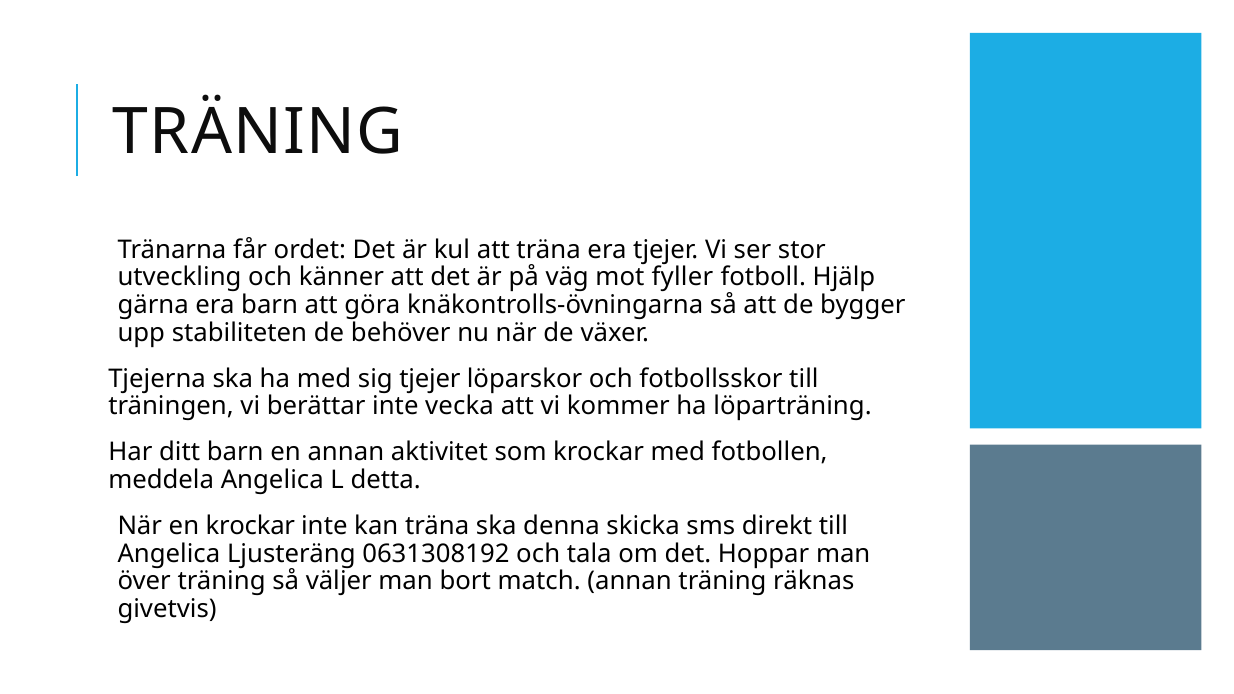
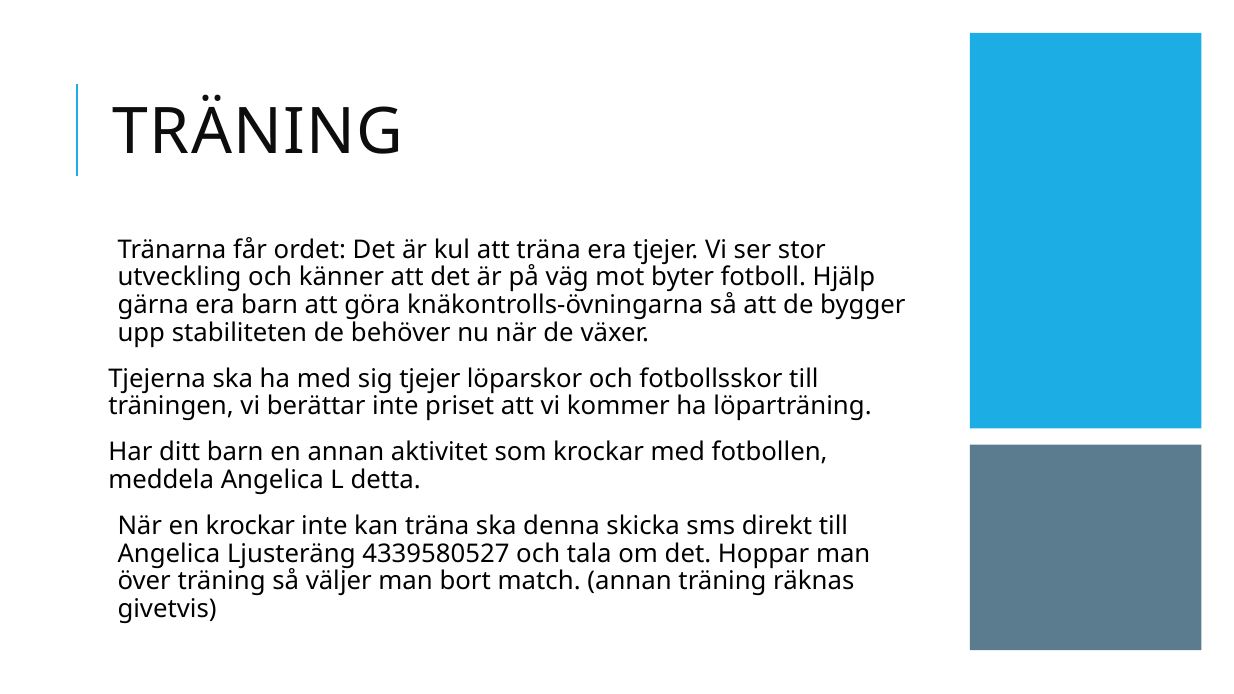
fyller: fyller -> byter
vecka: vecka -> priset
0631308192: 0631308192 -> 4339580527
